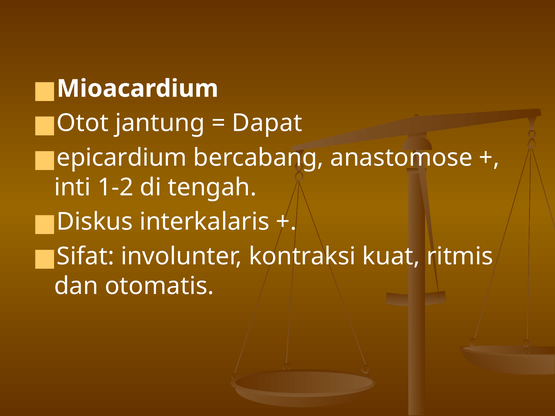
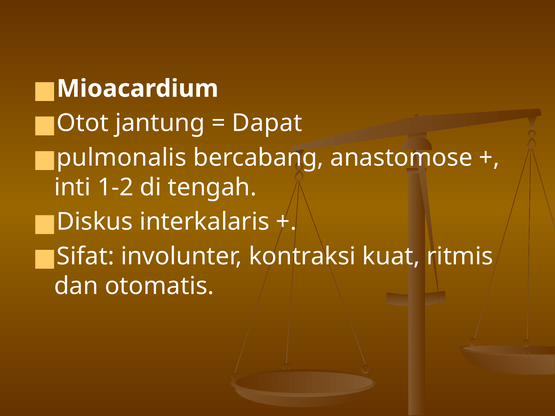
epicardium: epicardium -> pulmonalis
